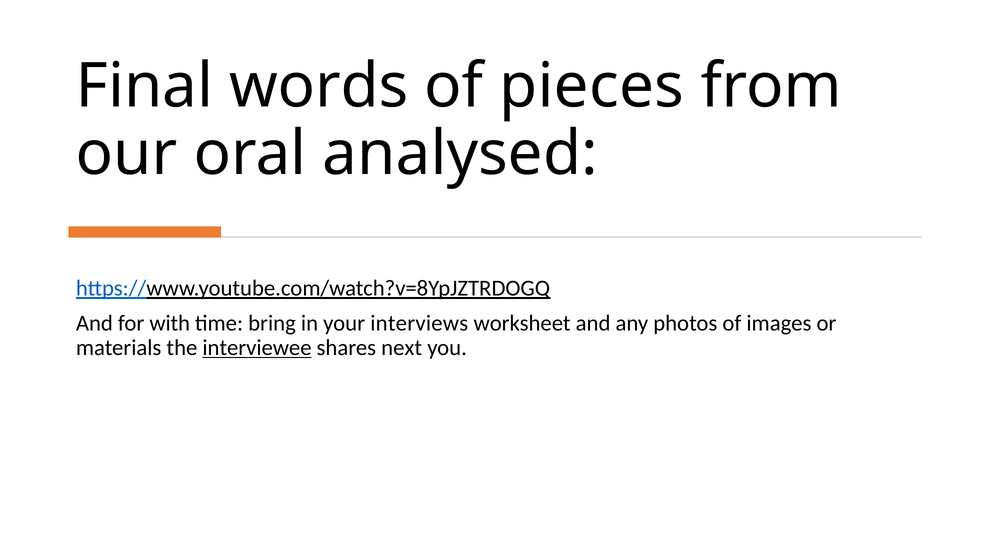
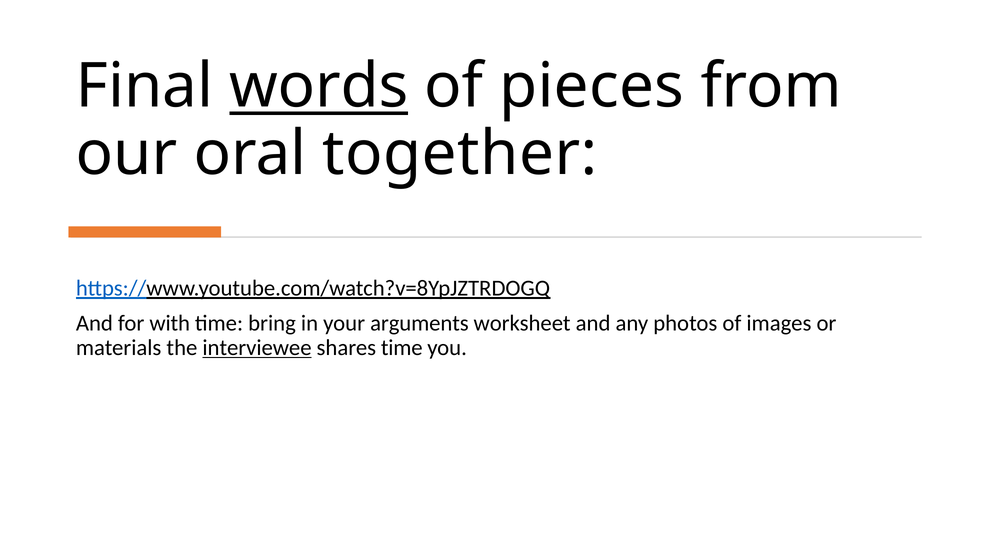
words underline: none -> present
analysed: analysed -> together
interviews: interviews -> arguments
shares next: next -> time
